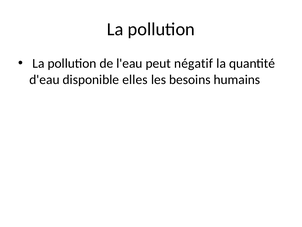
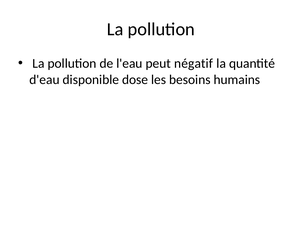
elles: elles -> dose
